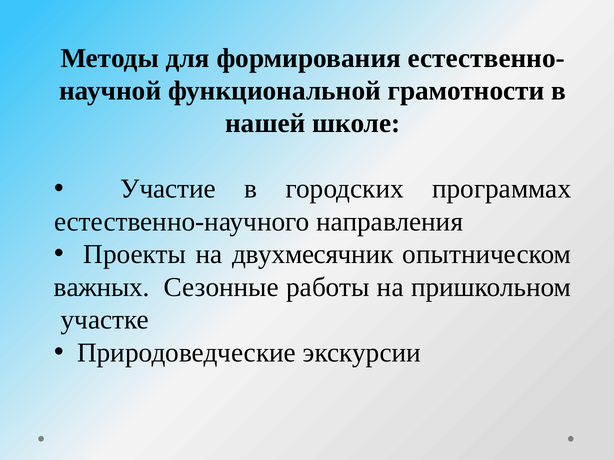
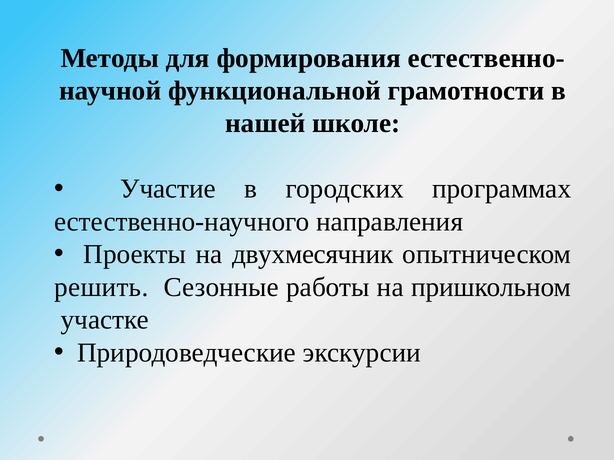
важных: важных -> решить
